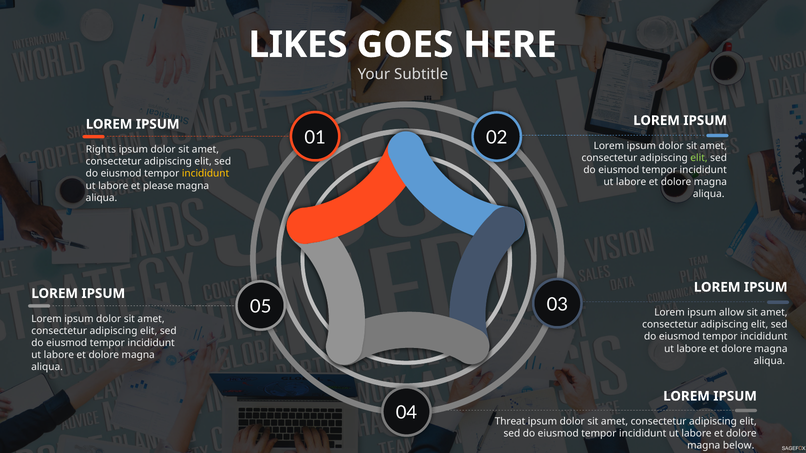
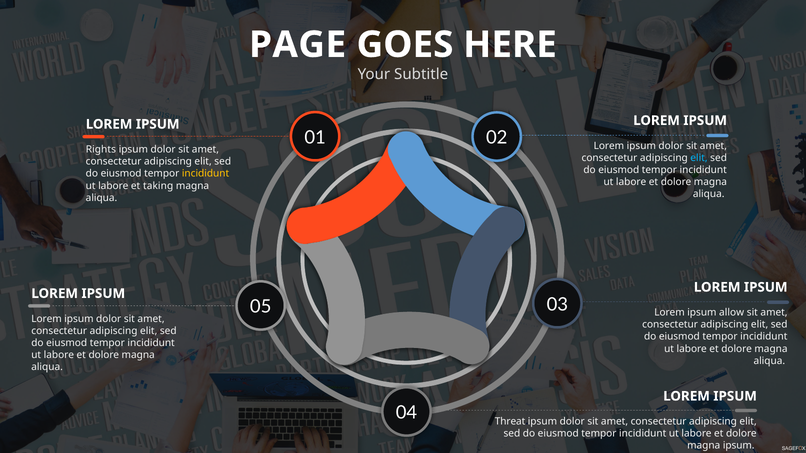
LIKES: LIKES -> PAGE
elit at (699, 158) colour: light green -> light blue
please: please -> taking
magna below: below -> ipsum
